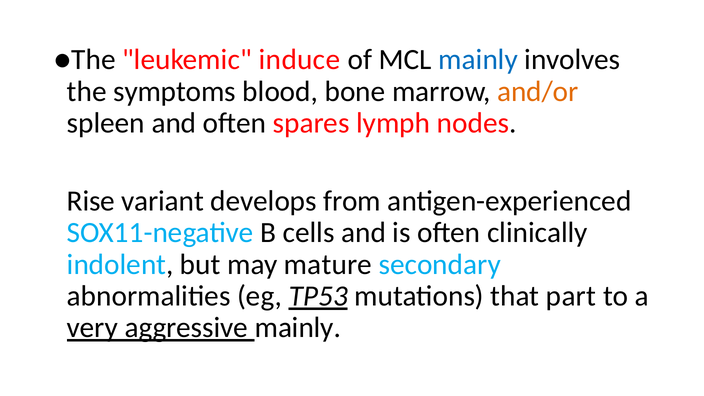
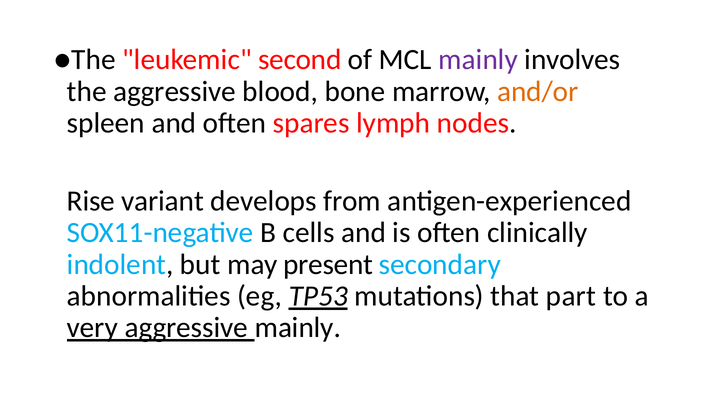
induce: induce -> second
mainly at (478, 60) colour: blue -> purple
the symptoms: symptoms -> aggressive
mature: mature -> present
